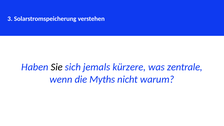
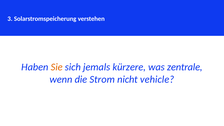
Sie colour: black -> orange
Myths: Myths -> Strom
warum: warum -> vehicle
